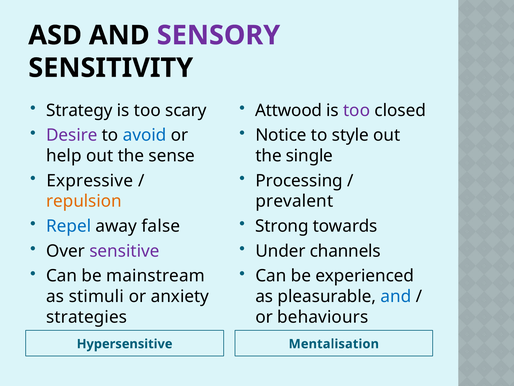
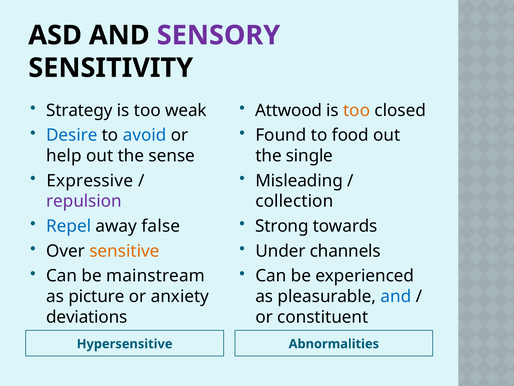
scary: scary -> weak
too at (357, 110) colour: purple -> orange
Desire colour: purple -> blue
Notice: Notice -> Found
style: style -> food
Processing: Processing -> Misleading
repulsion colour: orange -> purple
prevalent: prevalent -> collection
sensitive colour: purple -> orange
stimuli: stimuli -> picture
strategies: strategies -> deviations
behaviours: behaviours -> constituent
Mentalisation: Mentalisation -> Abnormalities
